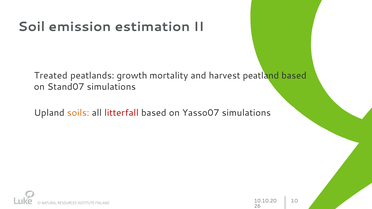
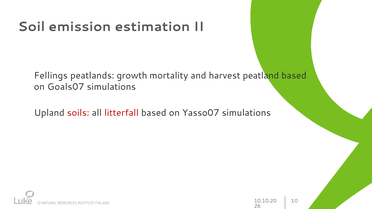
Treated: Treated -> Fellings
Stand07: Stand07 -> Goals07
soils colour: orange -> red
